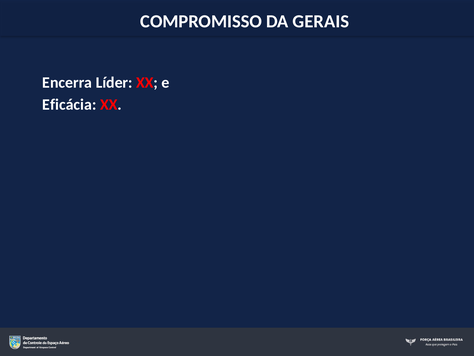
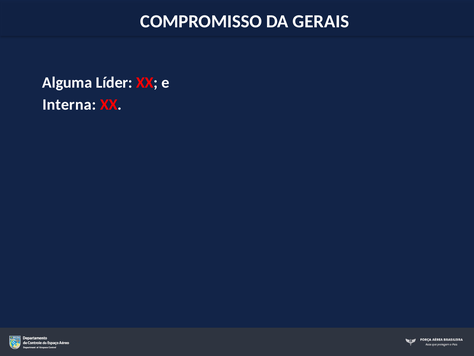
Encerra: Encerra -> Alguma
Eficácia: Eficácia -> Interna
